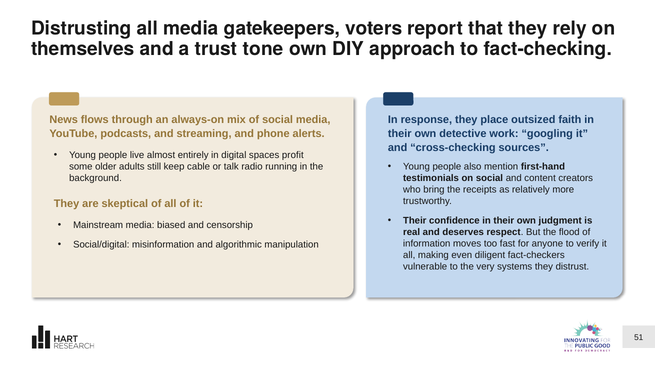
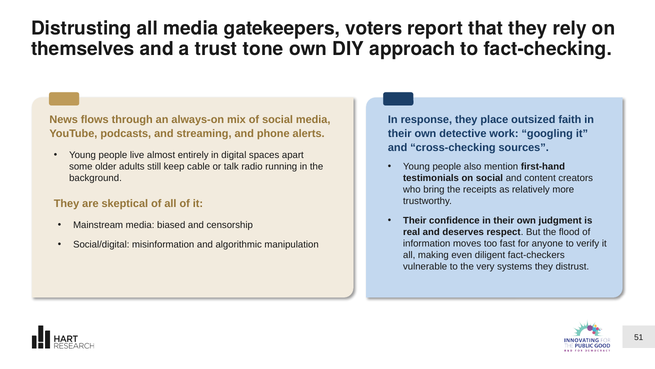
profit: profit -> apart
